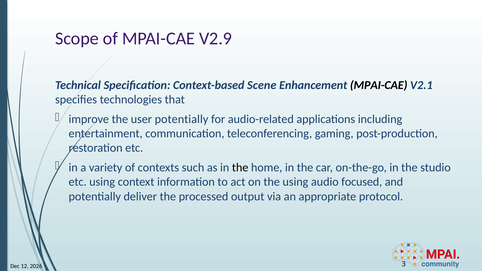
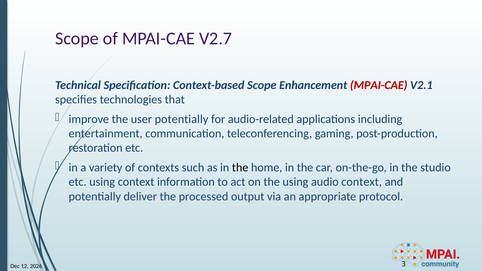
V2.9: V2.9 -> V2.7
Context-based Scene: Scene -> Scope
MPAI-CAE at (379, 85) colour: black -> red
audio focused: focused -> context
